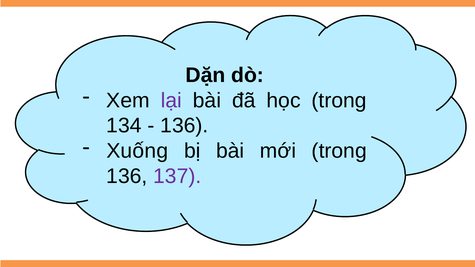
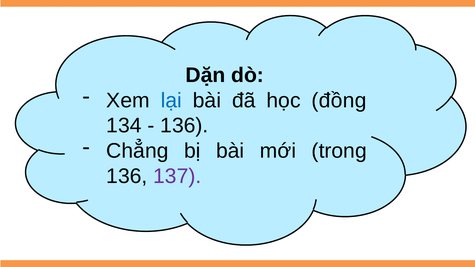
lại colour: purple -> blue
học trong: trong -> đồng
Xuống: Xuống -> Chẳng
